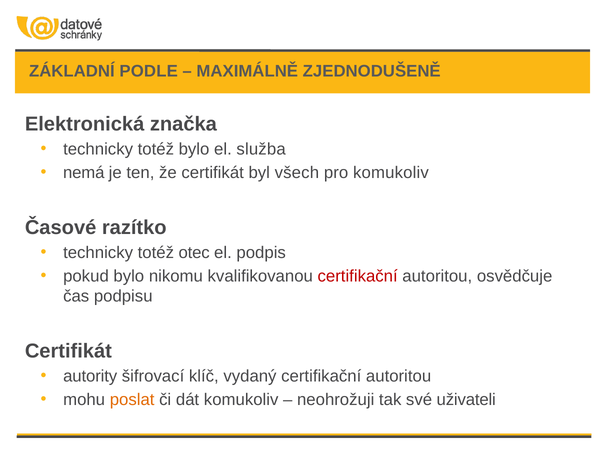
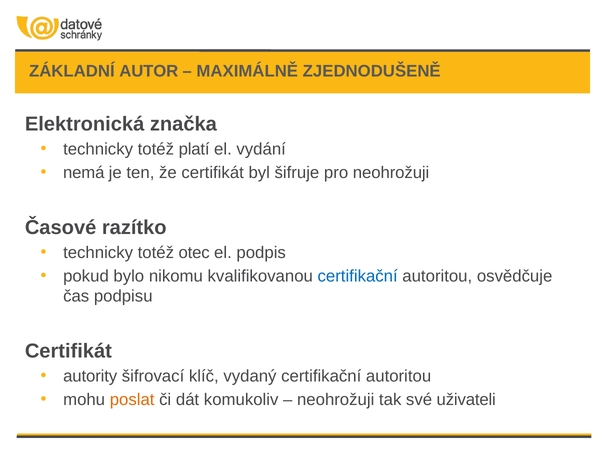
PODLE: PODLE -> AUTOR
totéž bylo: bylo -> platí
služba: služba -> vydání
všech: všech -> šifruje
pro komukoliv: komukoliv -> neohrožuji
certifikační at (358, 276) colour: red -> blue
